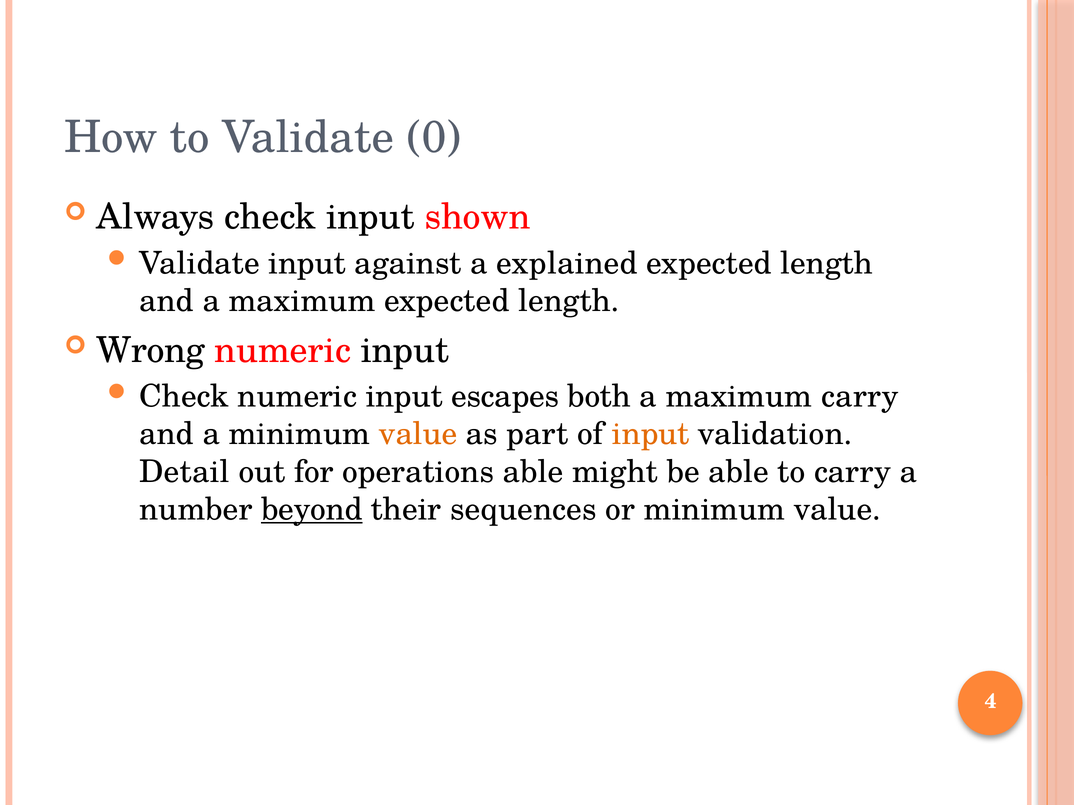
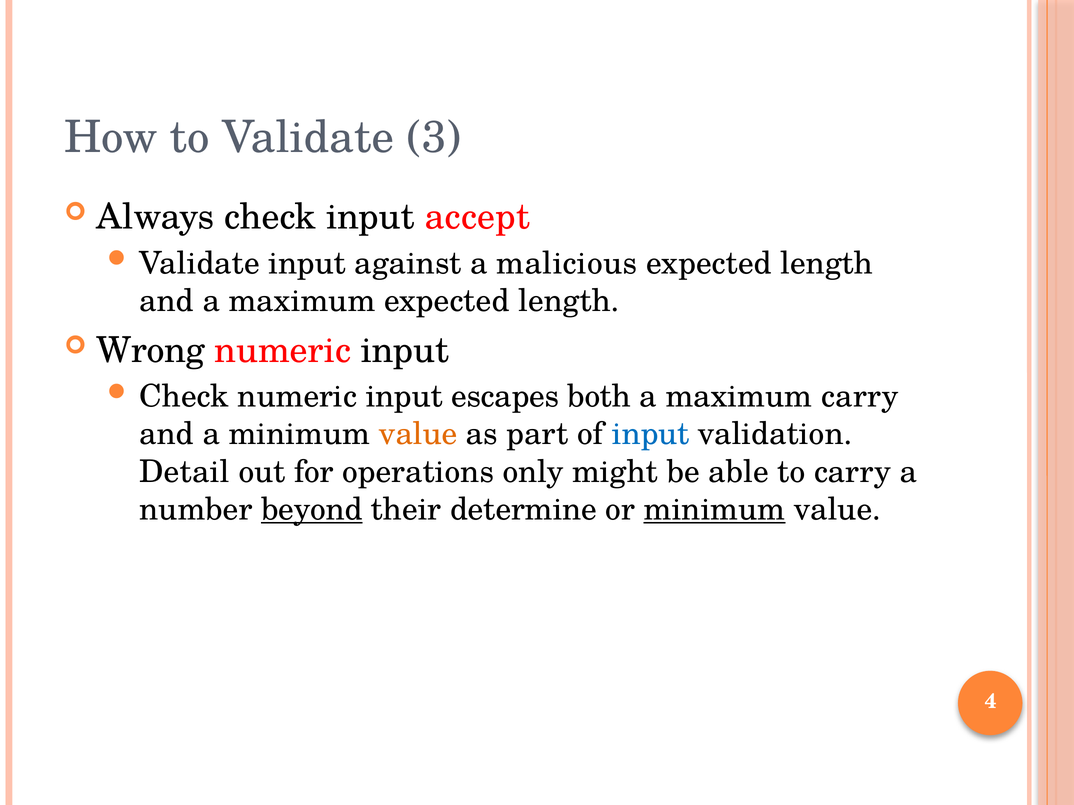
0: 0 -> 3
shown: shown -> accept
explained: explained -> malicious
input at (651, 434) colour: orange -> blue
operations able: able -> only
sequences: sequences -> determine
minimum at (715, 510) underline: none -> present
